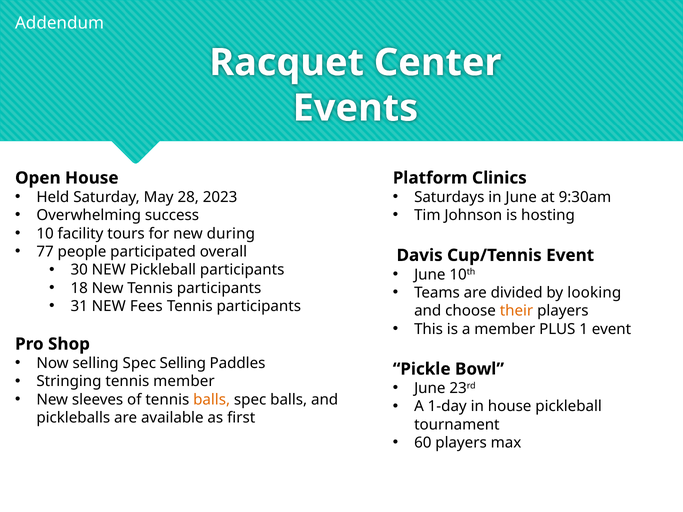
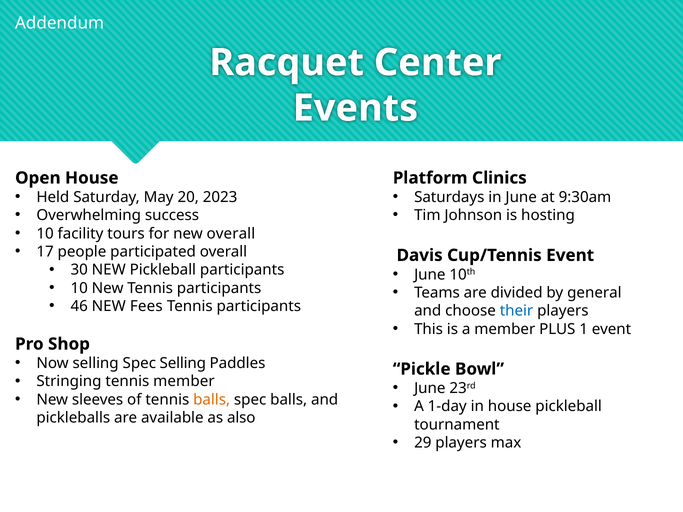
28: 28 -> 20
new during: during -> overall
77: 77 -> 17
18 at (79, 288): 18 -> 10
looking: looking -> general
31: 31 -> 46
their colour: orange -> blue
first: first -> also
60: 60 -> 29
